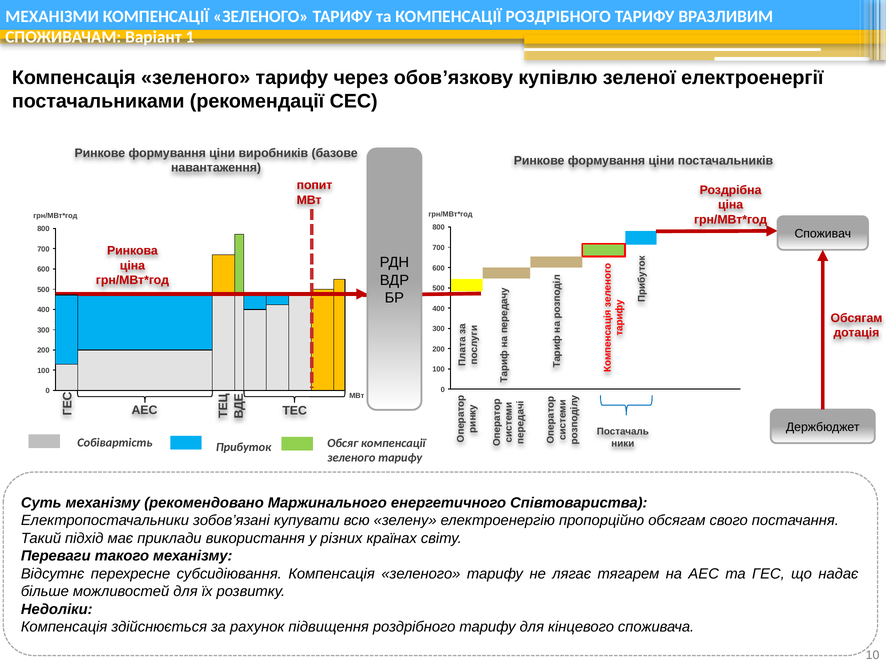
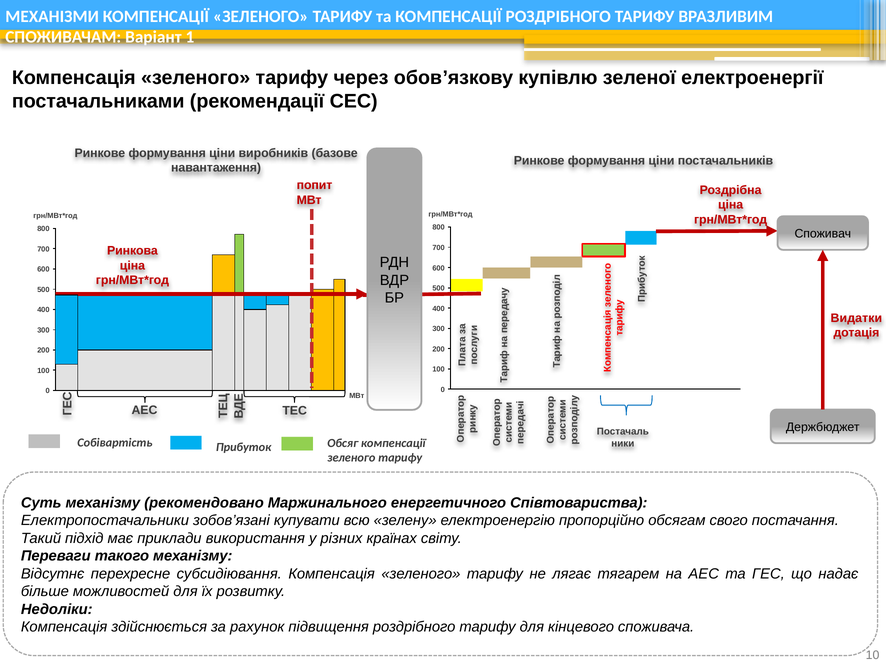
Обсягам at (856, 318): Обсягам -> Видатки
